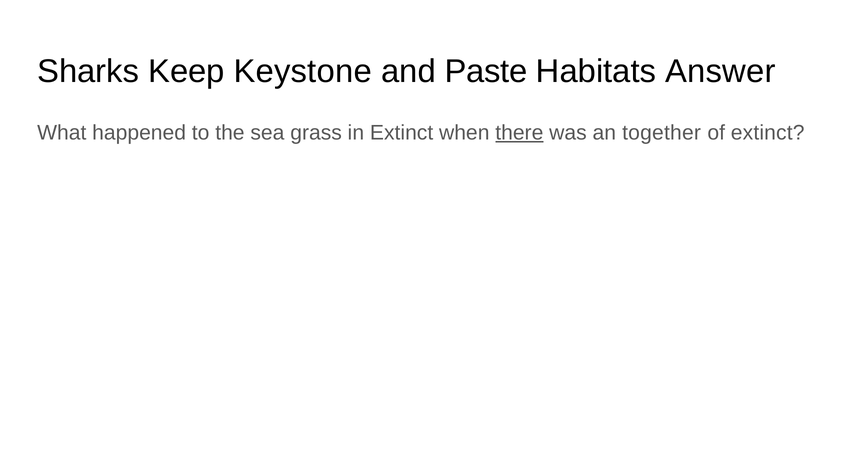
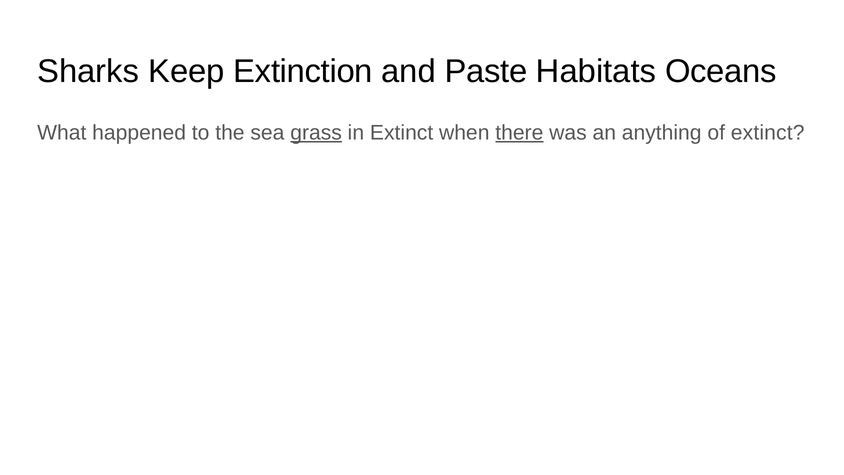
Keystone: Keystone -> Extinction
Answer: Answer -> Oceans
grass underline: none -> present
together: together -> anything
